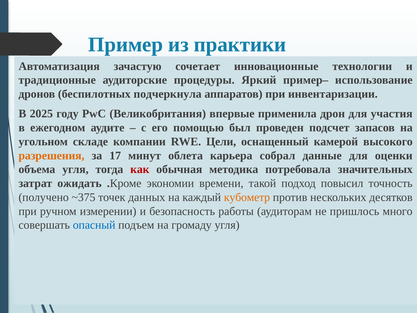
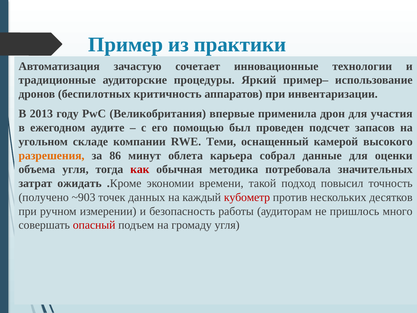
подчеркнула: подчеркнула -> критичность
2025: 2025 -> 2013
Цели: Цели -> Теми
17: 17 -> 86
~375: ~375 -> ~903
кубометр colour: orange -> red
опасный colour: blue -> red
